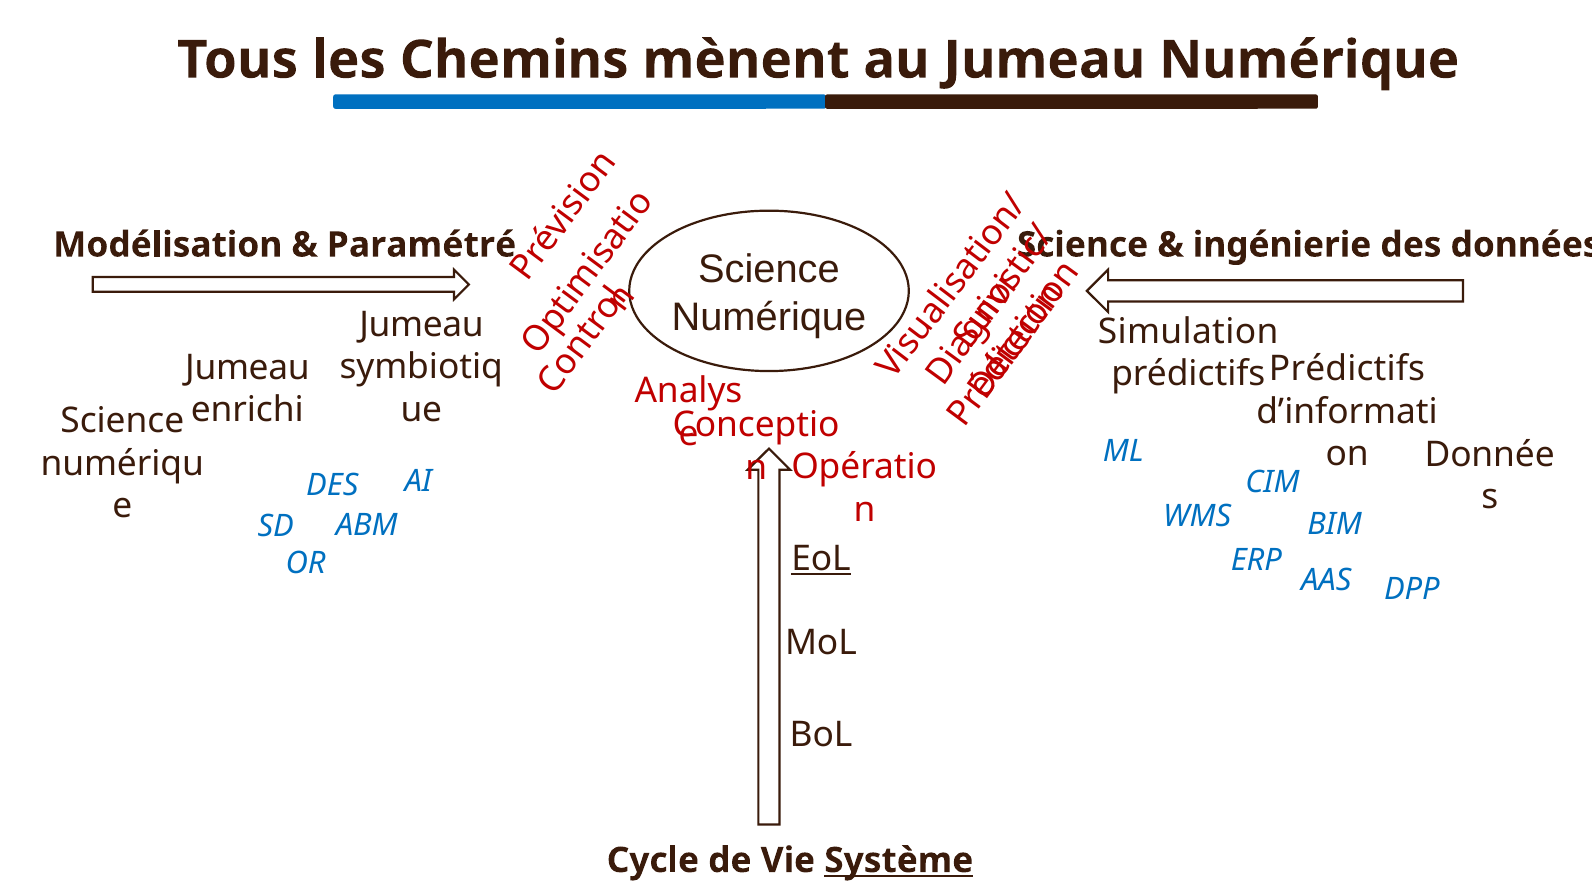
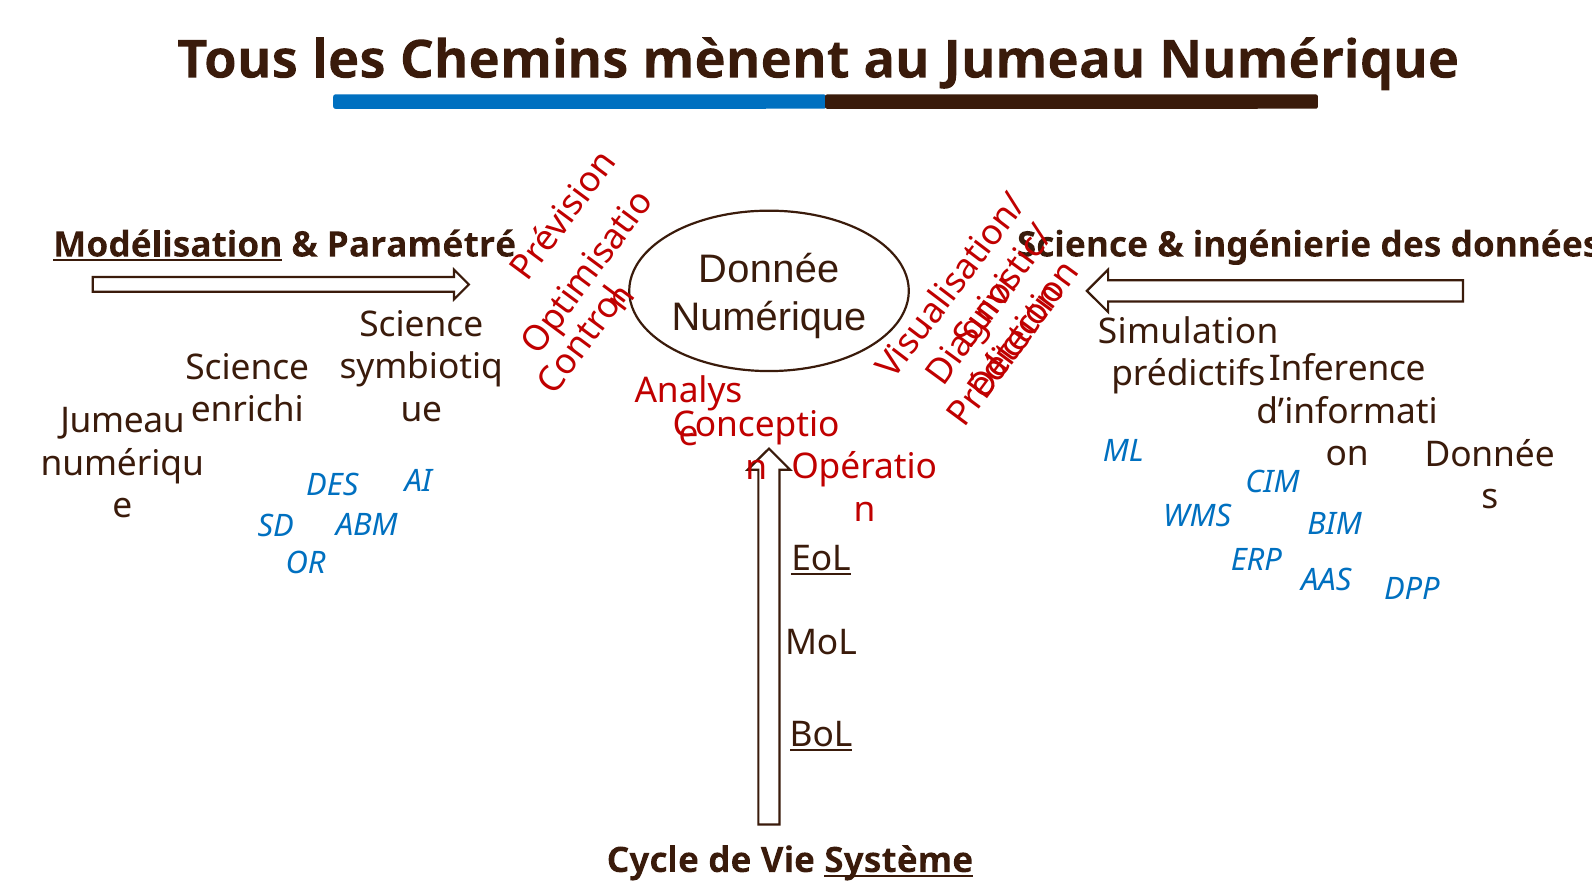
Modélisation underline: none -> present
Science at (769, 270): Science -> Donnée
Jumeau at (421, 325): Jumeau -> Science
Jumeau at (247, 368): Jumeau -> Science
Prédictifs at (1347, 369): Prédictifs -> Inference
Science at (122, 421): Science -> Jumeau
BoL underline: none -> present
